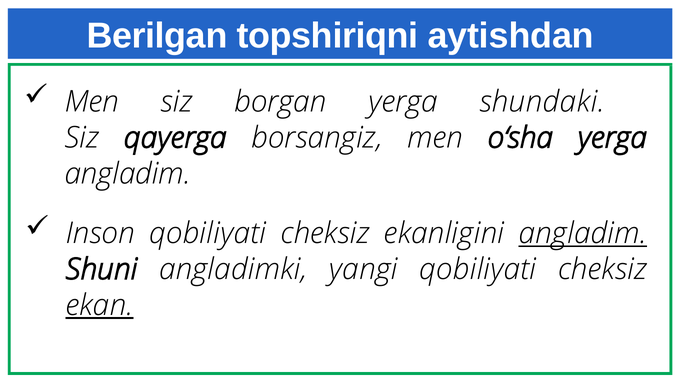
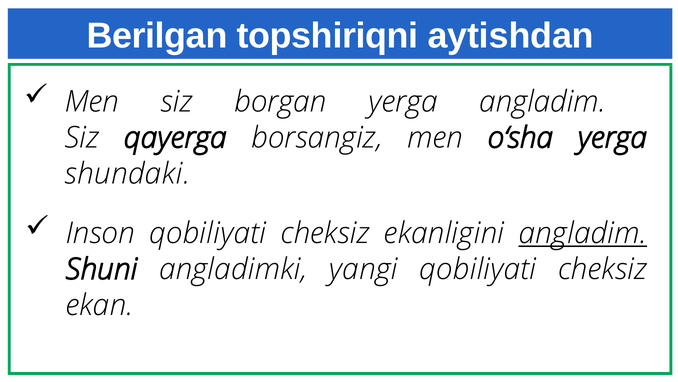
yerga shundaki: shundaki -> angladim
angladim at (128, 173): angladim -> shundaki
ekan underline: present -> none
